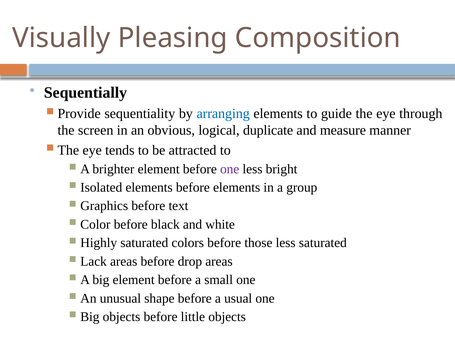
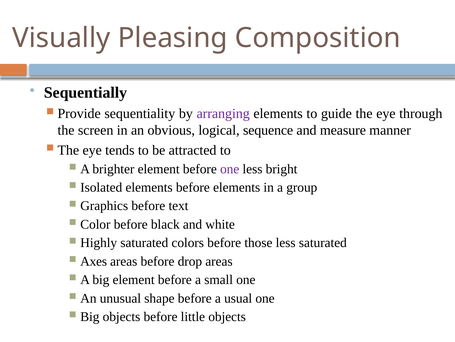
arranging colour: blue -> purple
duplicate: duplicate -> sequence
Lack: Lack -> Axes
